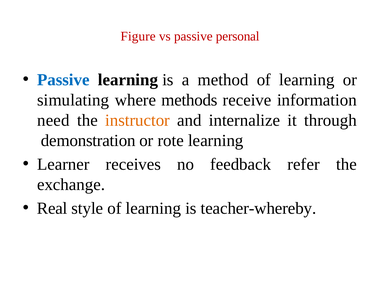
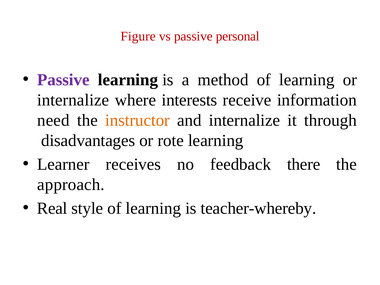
Passive at (63, 80) colour: blue -> purple
simulating at (73, 100): simulating -> internalize
methods: methods -> interests
demonstration: demonstration -> disadvantages
refer: refer -> there
exchange: exchange -> approach
